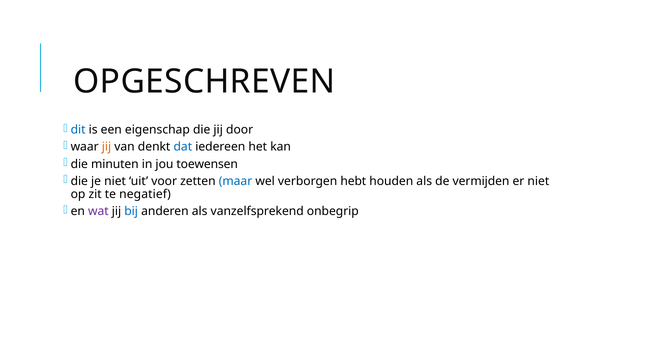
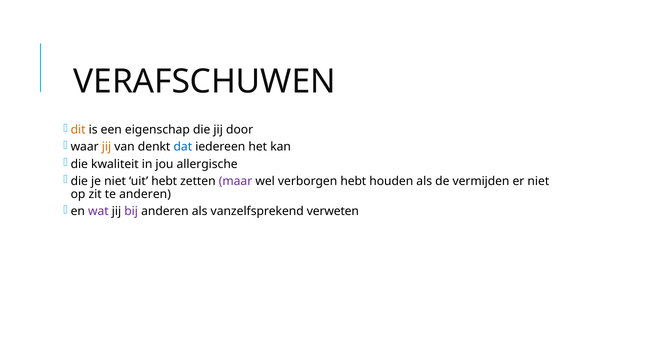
OPGESCHREVEN: OPGESCHREVEN -> VERAFSCHUWEN
dit colour: blue -> orange
minuten: minuten -> kwaliteit
toewensen: toewensen -> allergische
uit voor: voor -> hebt
maar colour: blue -> purple
te negatief: negatief -> anderen
bij colour: blue -> purple
onbegrip: onbegrip -> verweten
